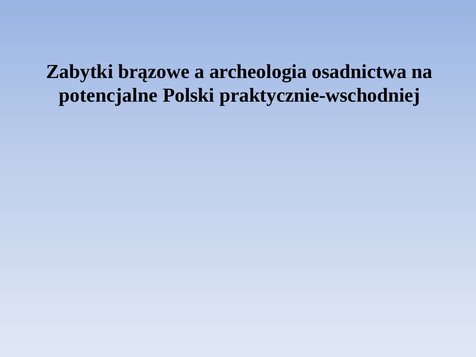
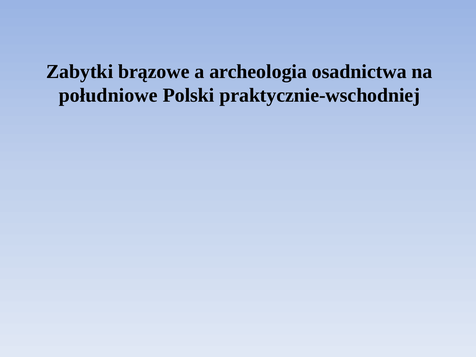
potencjalne: potencjalne -> południowe
